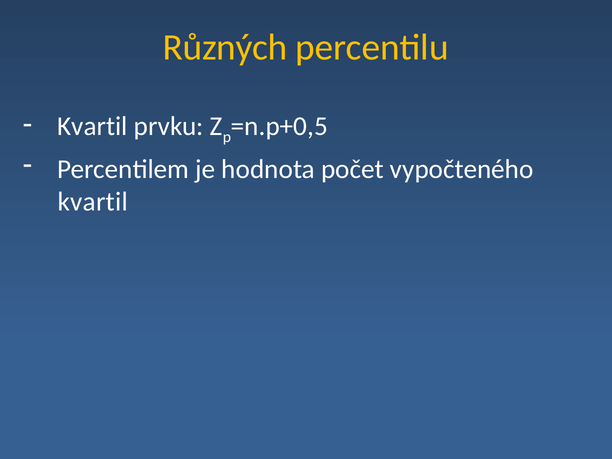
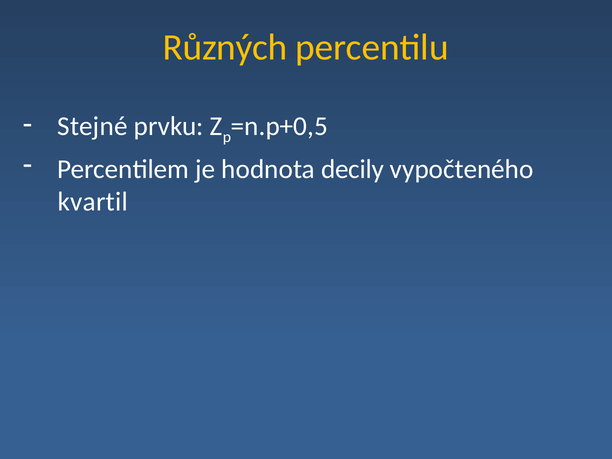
Kvartil at (93, 126): Kvartil -> Stejné
počet: počet -> decily
